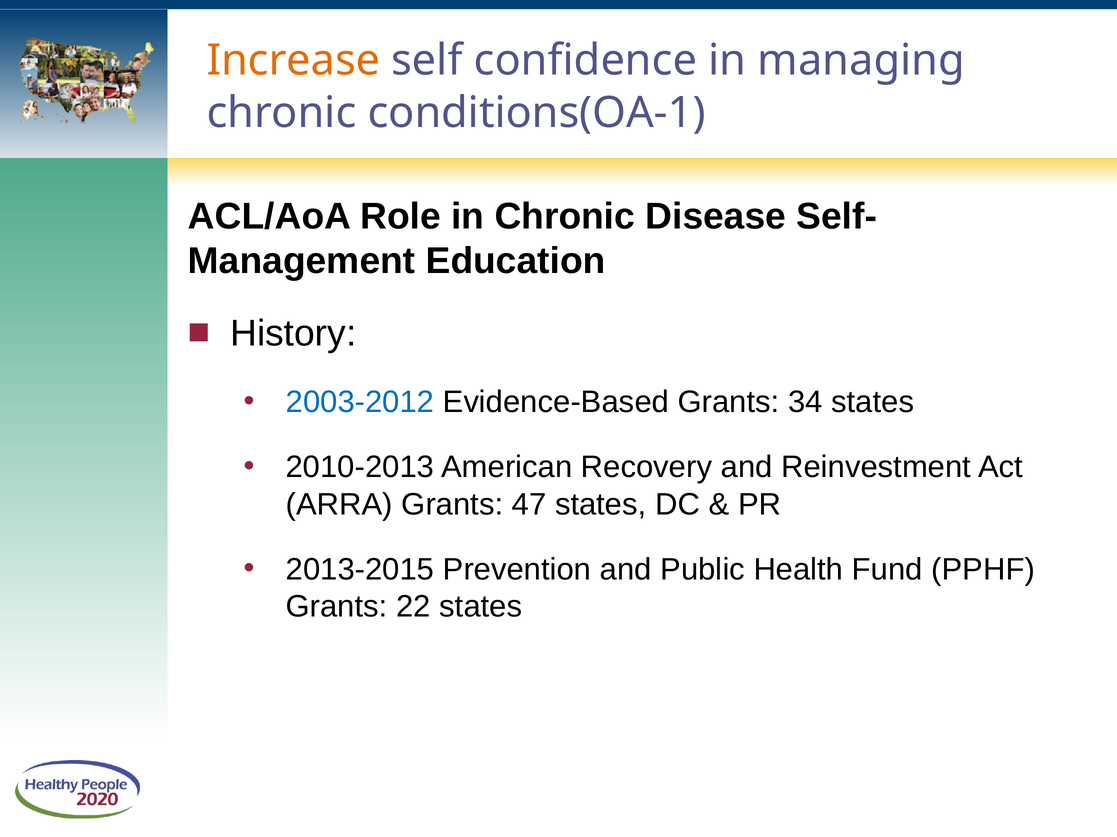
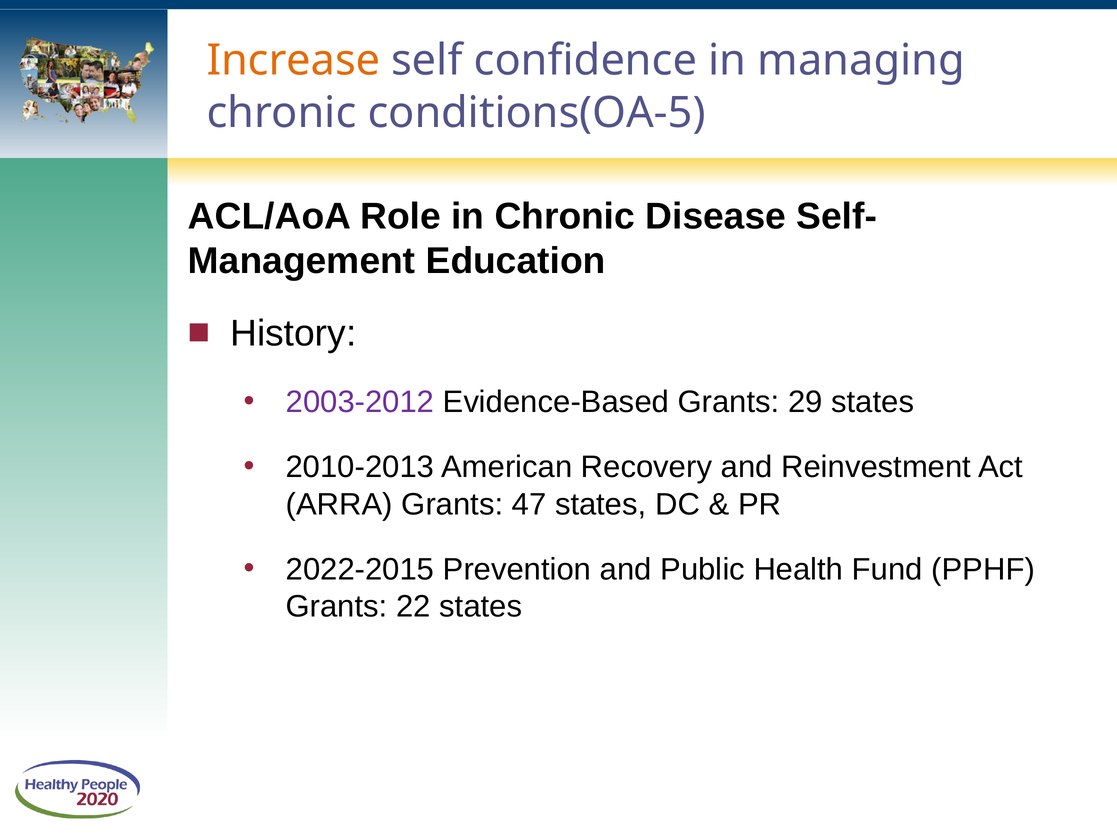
conditions(OA-1: conditions(OA-1 -> conditions(OA-5
2003-2012 colour: blue -> purple
34: 34 -> 29
2013-2015: 2013-2015 -> 2022-2015
